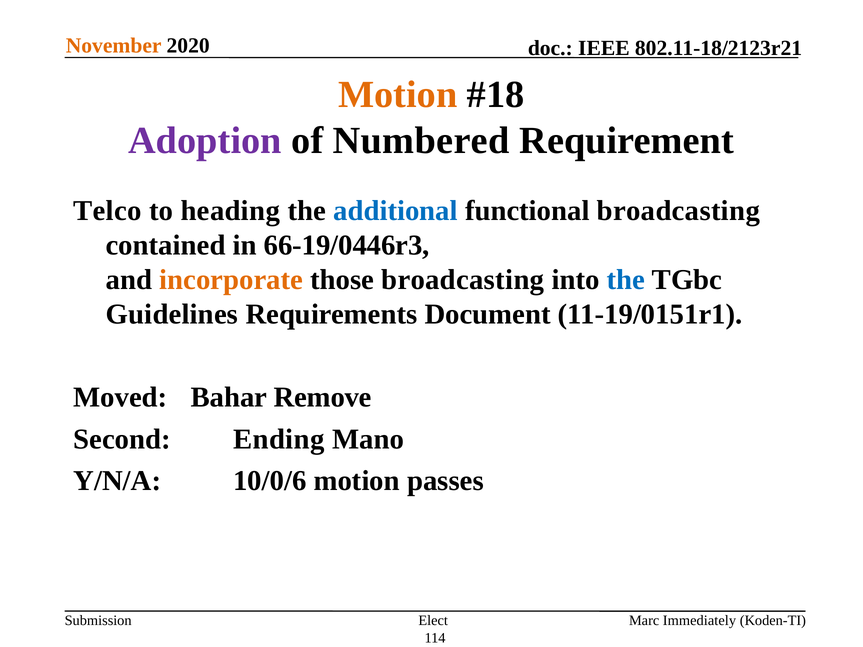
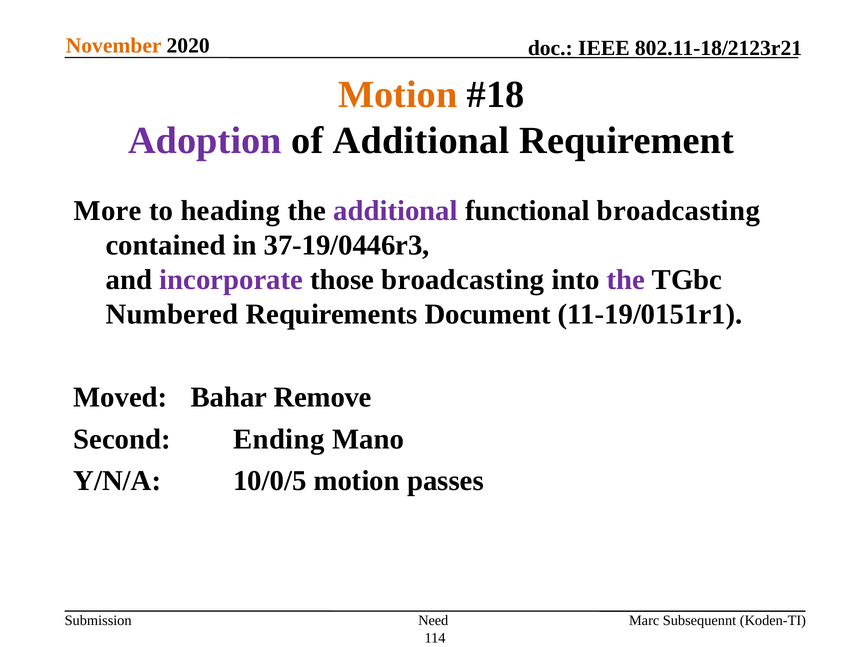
of Numbered: Numbered -> Additional
Telco: Telco -> More
additional at (396, 211) colour: blue -> purple
66-19/0446r3: 66-19/0446r3 -> 37-19/0446r3
incorporate colour: orange -> purple
the at (626, 280) colour: blue -> purple
Guidelines: Guidelines -> Numbered
10/0/6: 10/0/6 -> 10/0/5
Elect: Elect -> Need
Immediately: Immediately -> Subsequennt
